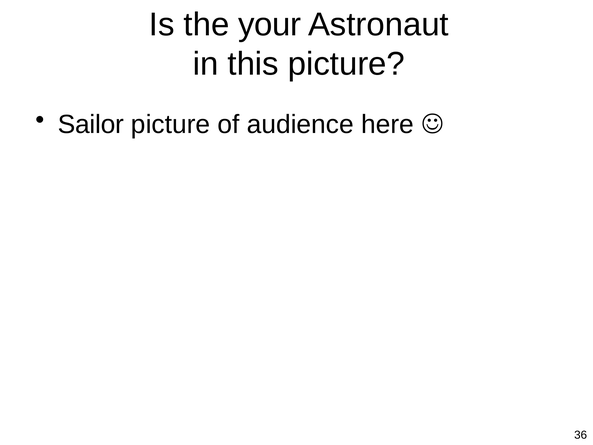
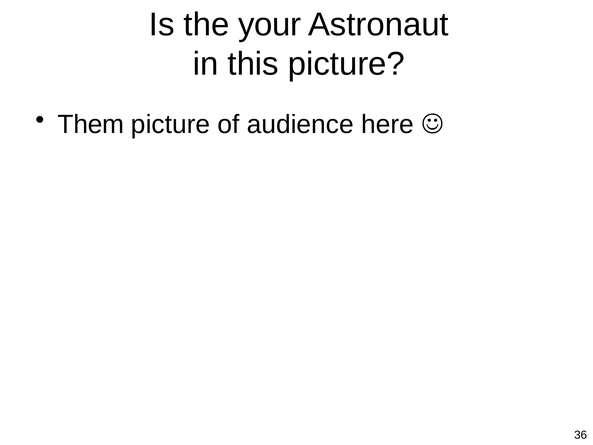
Sailor: Sailor -> Them
